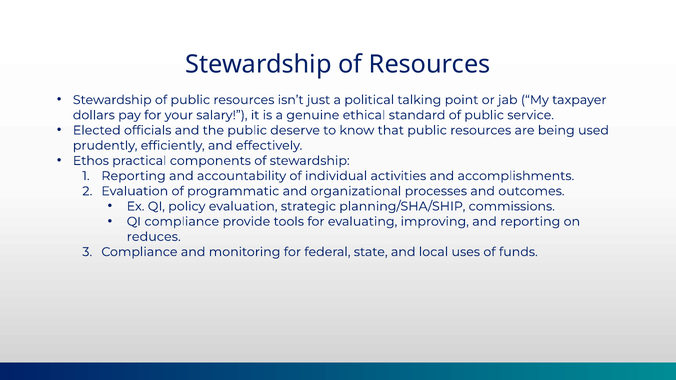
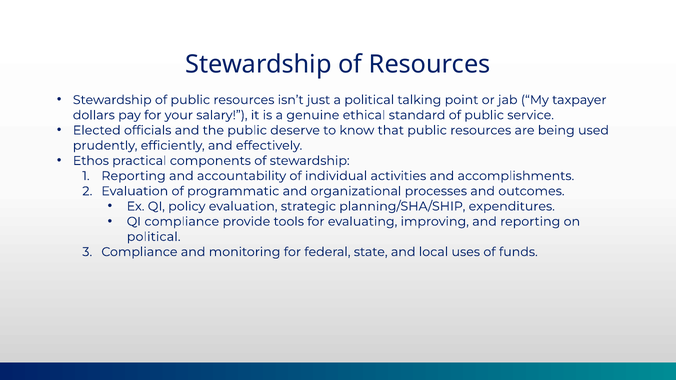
commissions: commissions -> expenditures
reduces at (154, 237): reduces -> political
